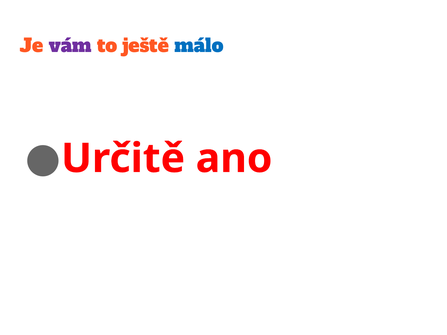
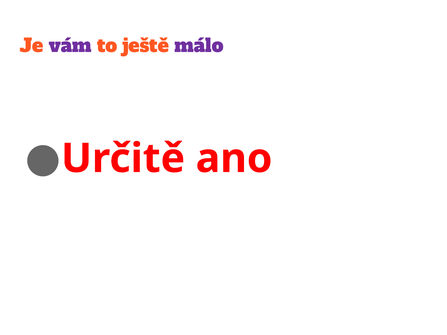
málo colour: blue -> purple
